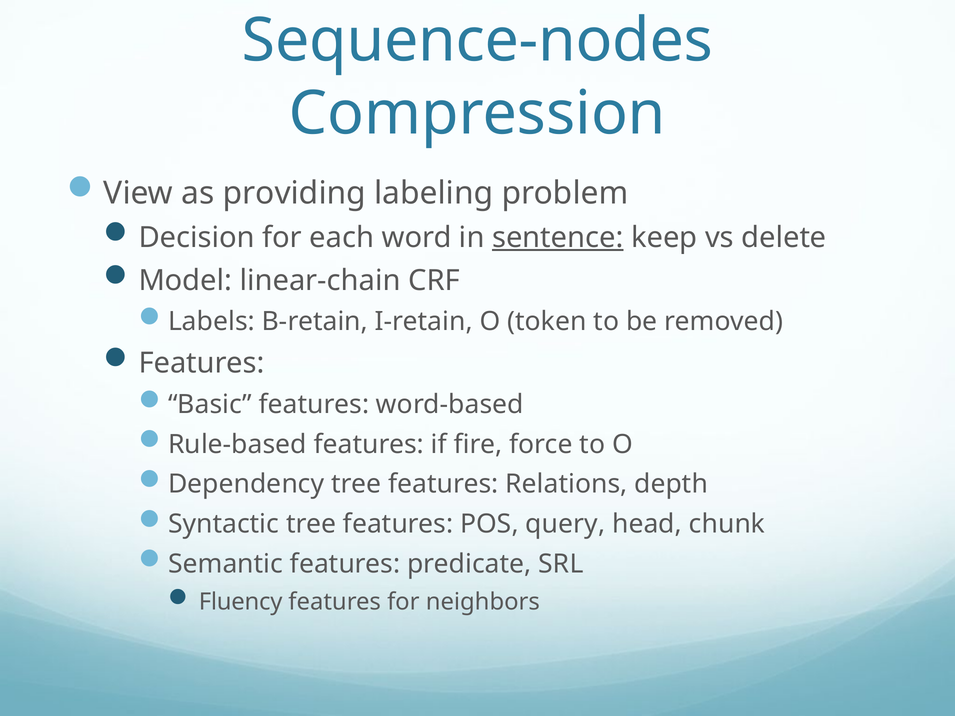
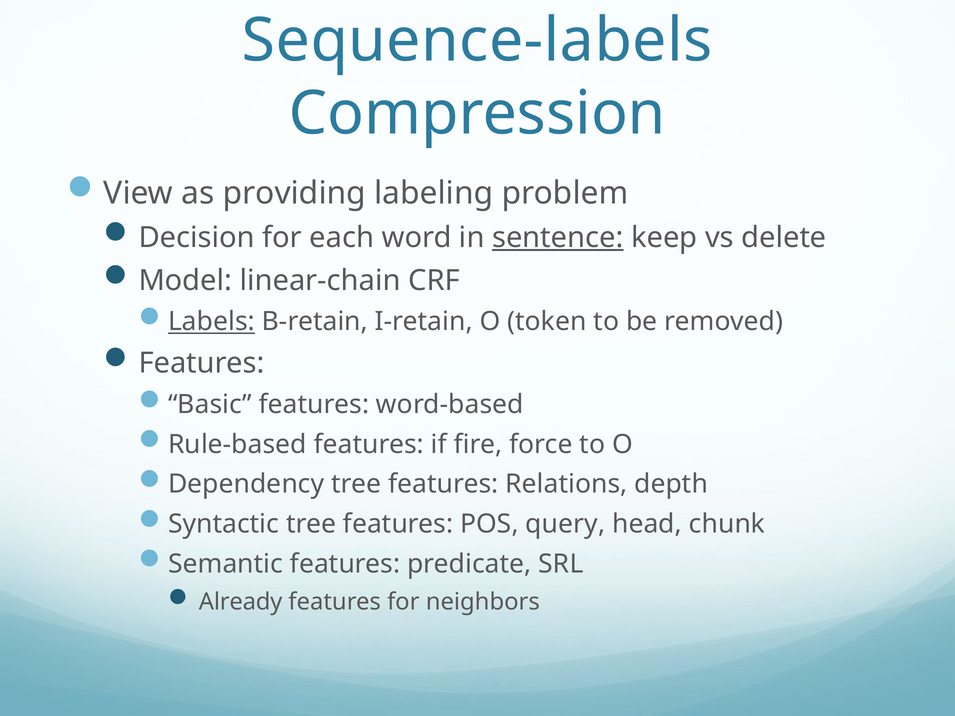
Sequence-nodes: Sequence-nodes -> Sequence-labels
Labels underline: none -> present
Fluency: Fluency -> Already
